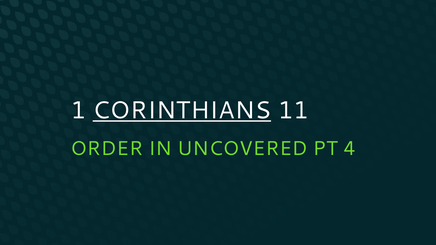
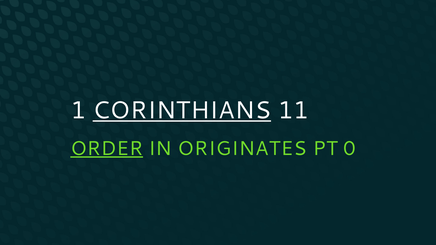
ORDER underline: none -> present
UNCOVERED: UNCOVERED -> ORIGINATES
4: 4 -> 0
